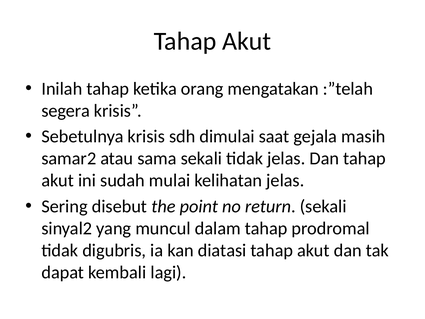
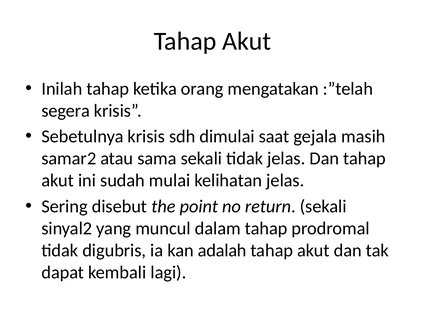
diatasi: diatasi -> adalah
